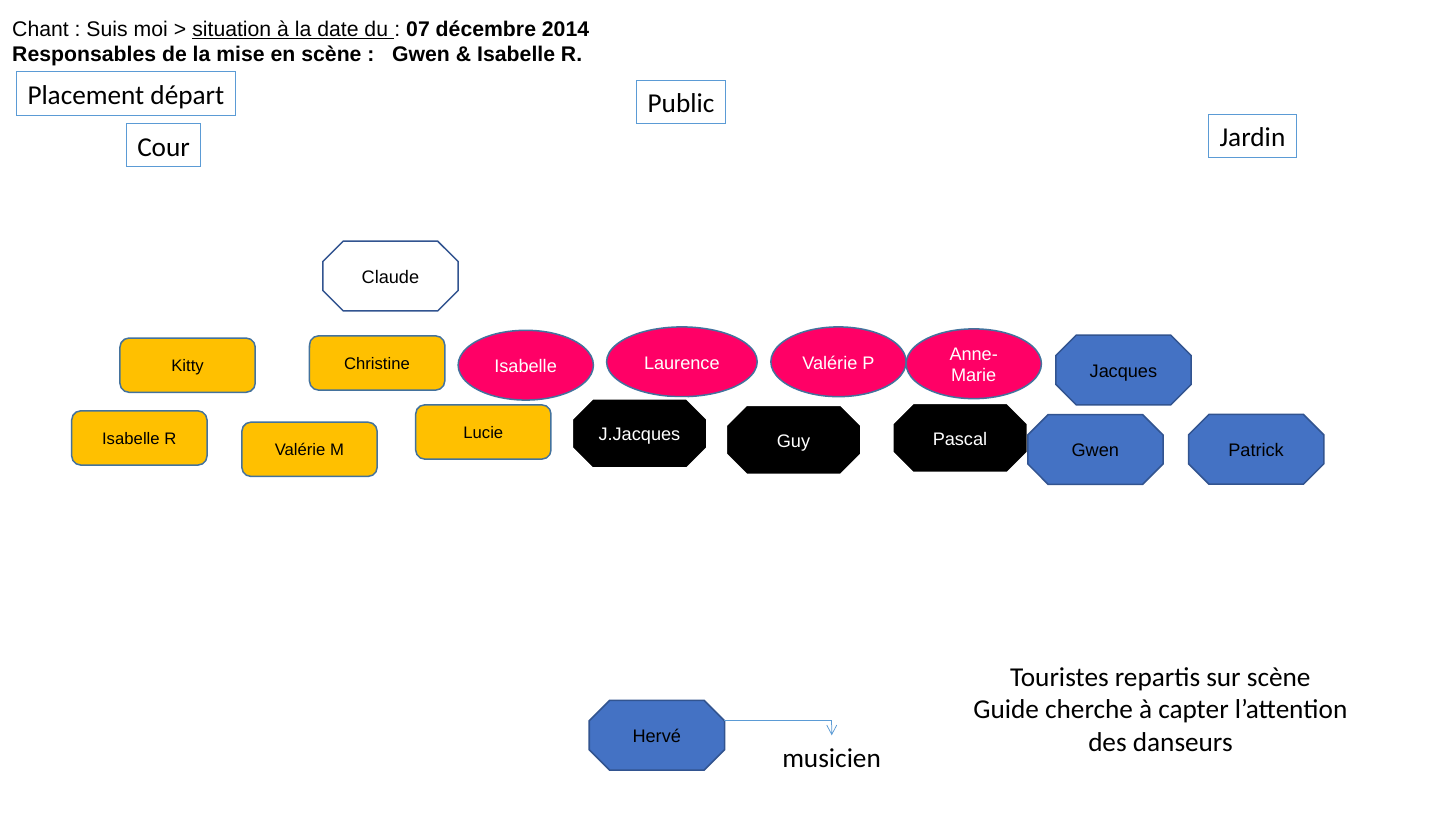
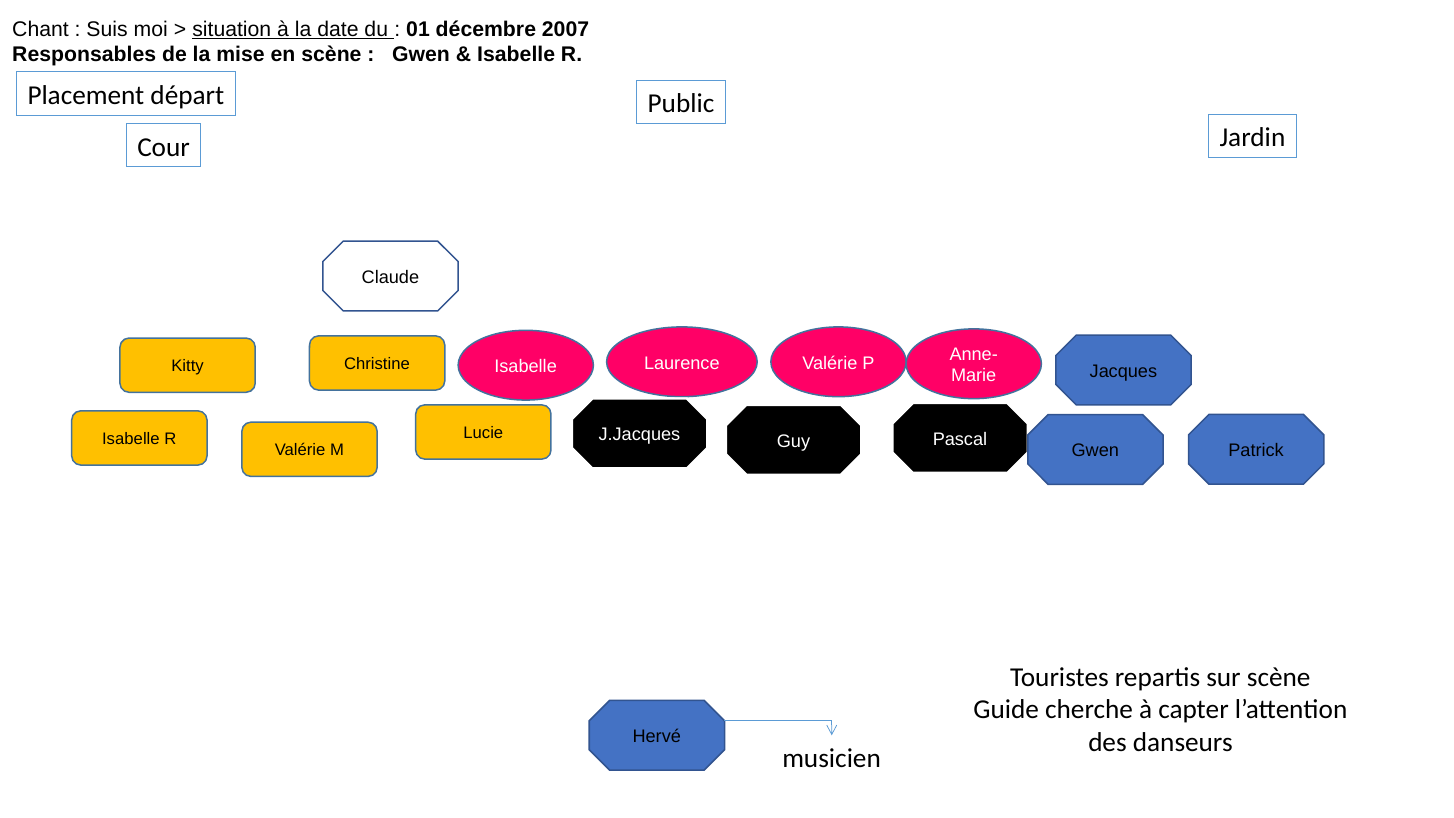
07: 07 -> 01
2014: 2014 -> 2007
